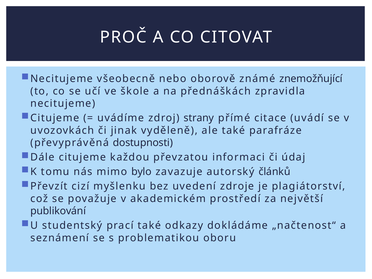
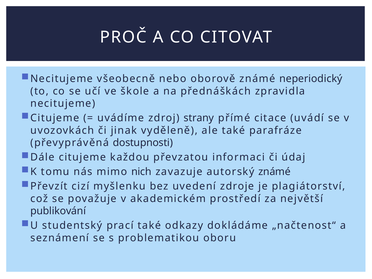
znemožňující: znemožňující -> neperiodický
bylo: bylo -> nich
autorský článků: článků -> známé
